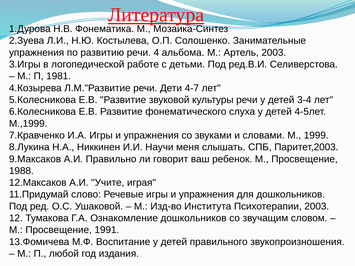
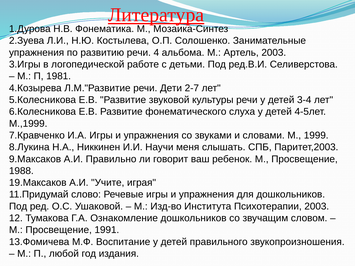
4-7: 4-7 -> 2-7
12.Максаков: 12.Максаков -> 19.Максаков
